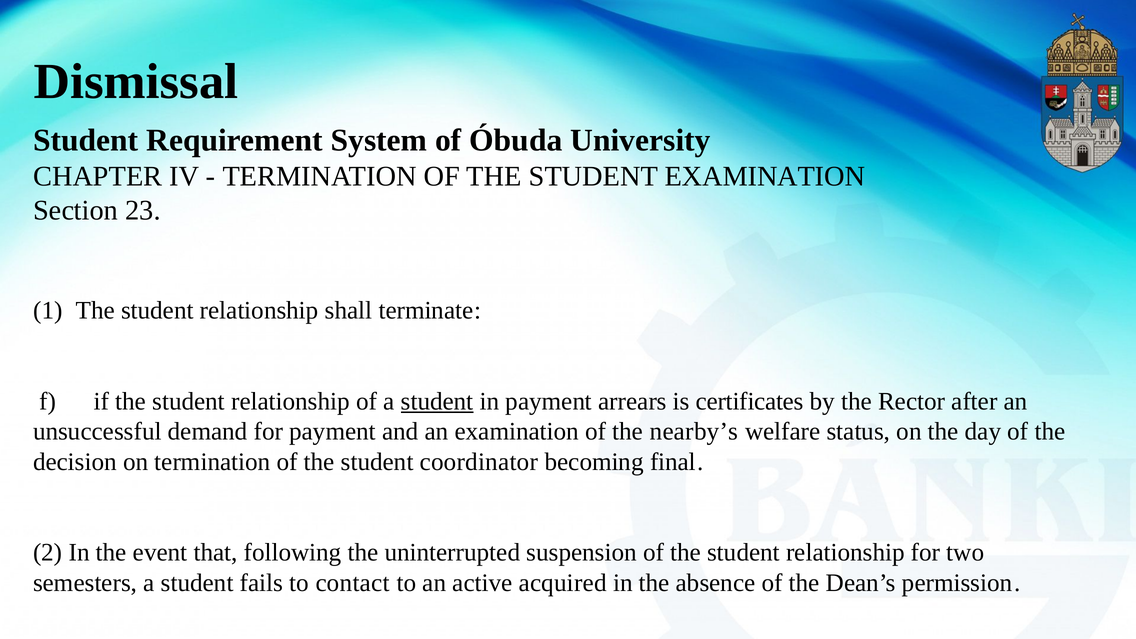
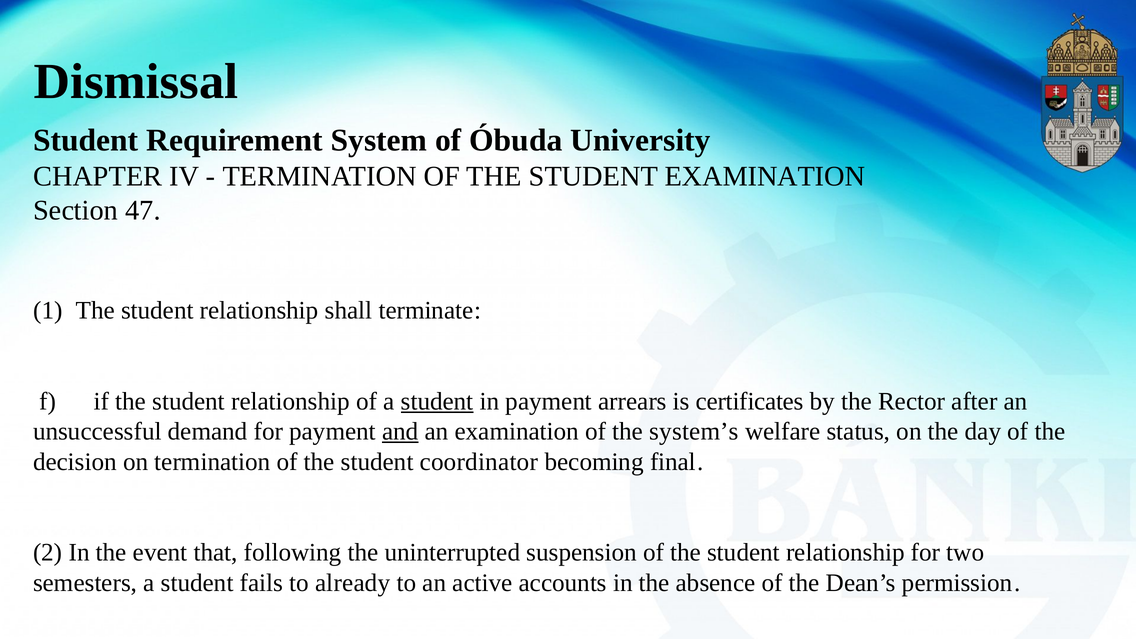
23: 23 -> 47
and underline: none -> present
nearby’s: nearby’s -> system’s
contact: contact -> already
acquired: acquired -> accounts
